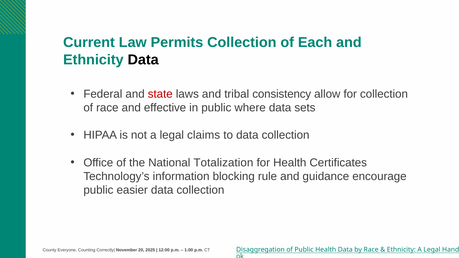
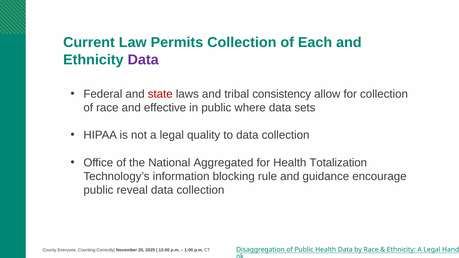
Data at (143, 60) colour: black -> purple
claims: claims -> quality
Totalization: Totalization -> Aggregated
Certificates: Certificates -> Totalization
easier: easier -> reveal
